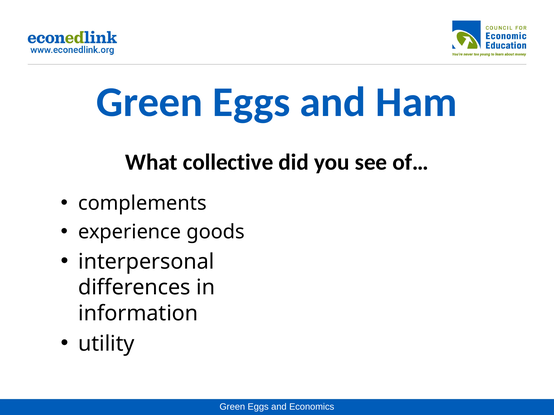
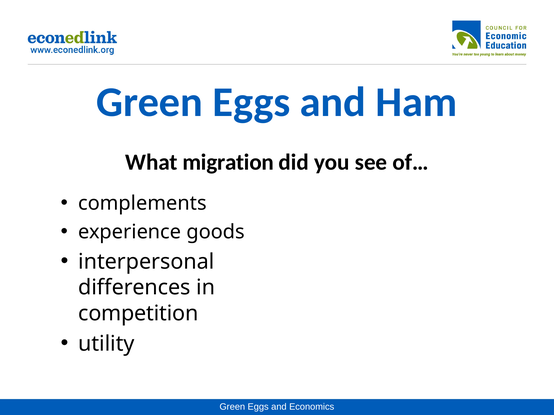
collective: collective -> migration
information: information -> competition
